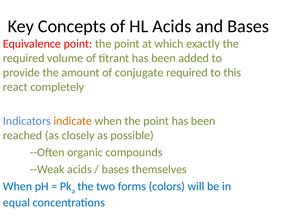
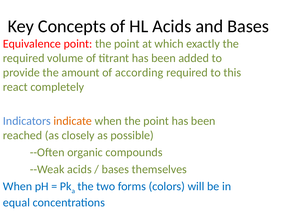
conjugate: conjugate -> according
